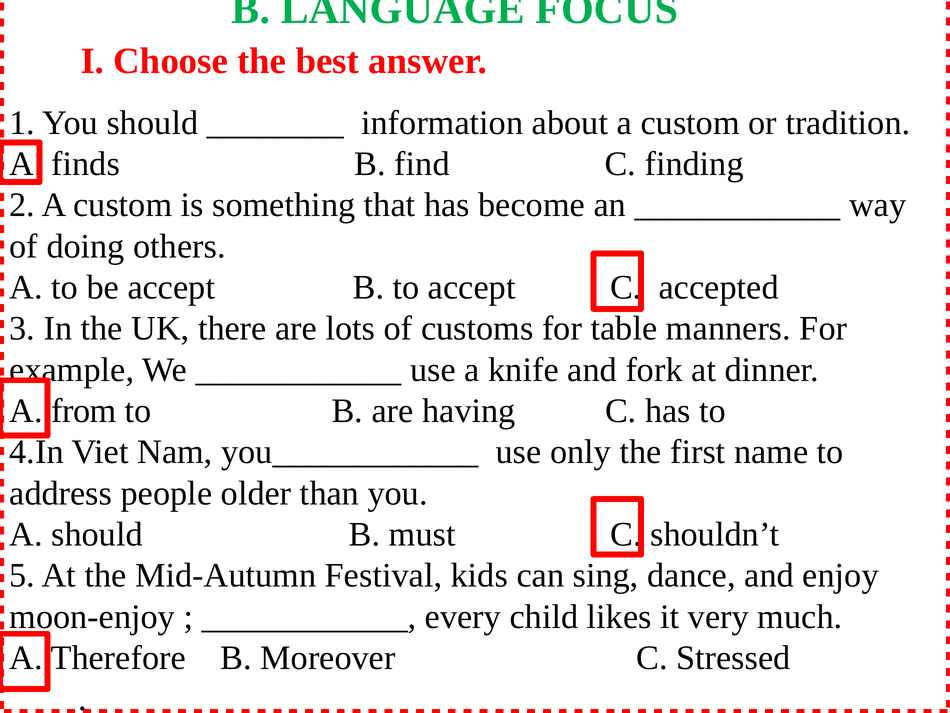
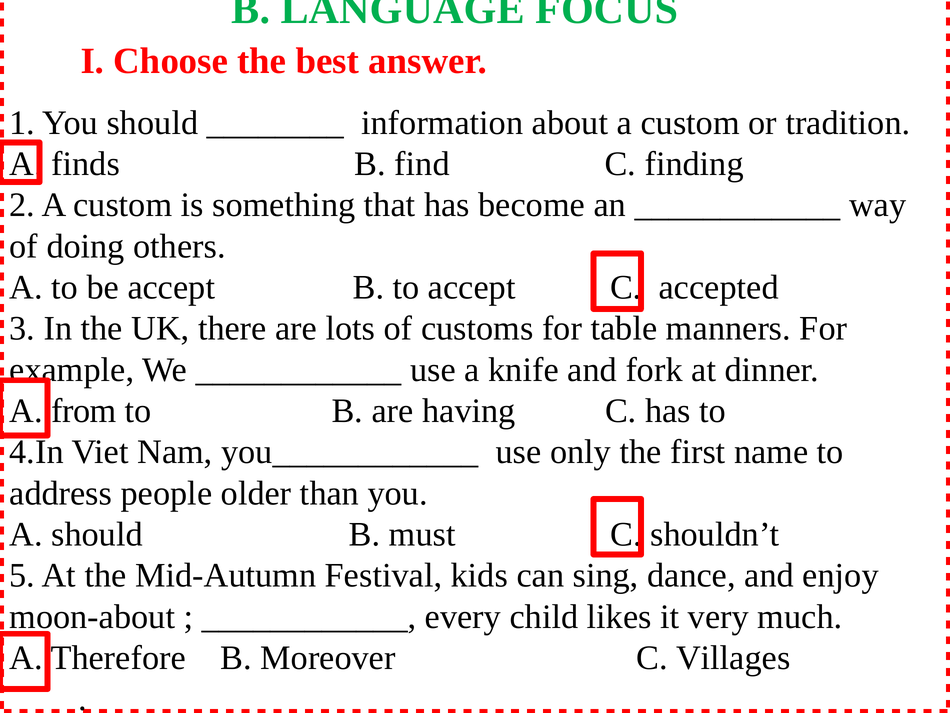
moon-enjoy: moon-enjoy -> moon-about
Stressed: Stressed -> Villages
